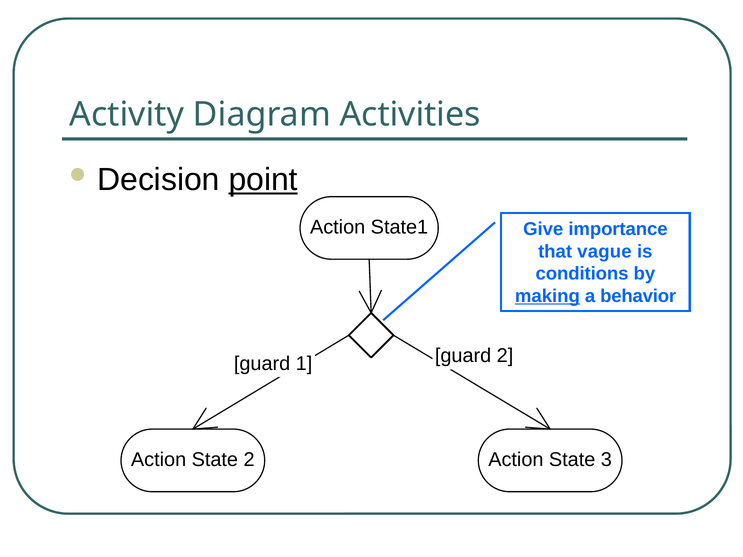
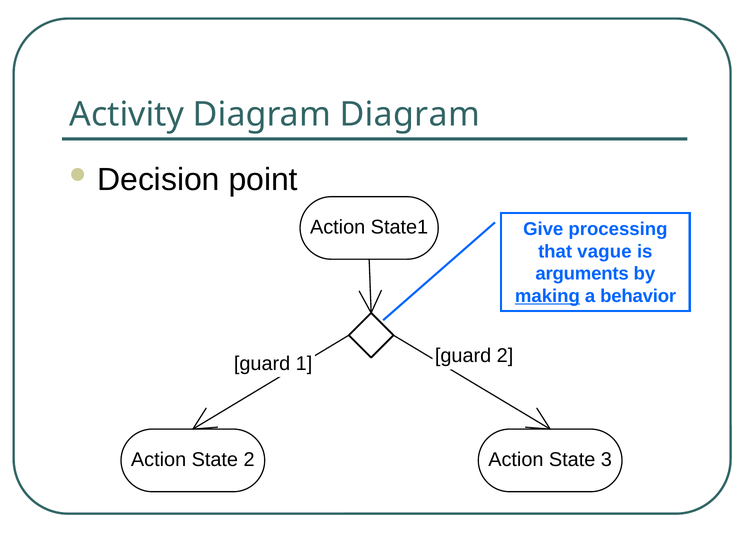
Diagram Activities: Activities -> Diagram
point underline: present -> none
importance: importance -> processing
conditions: conditions -> arguments
